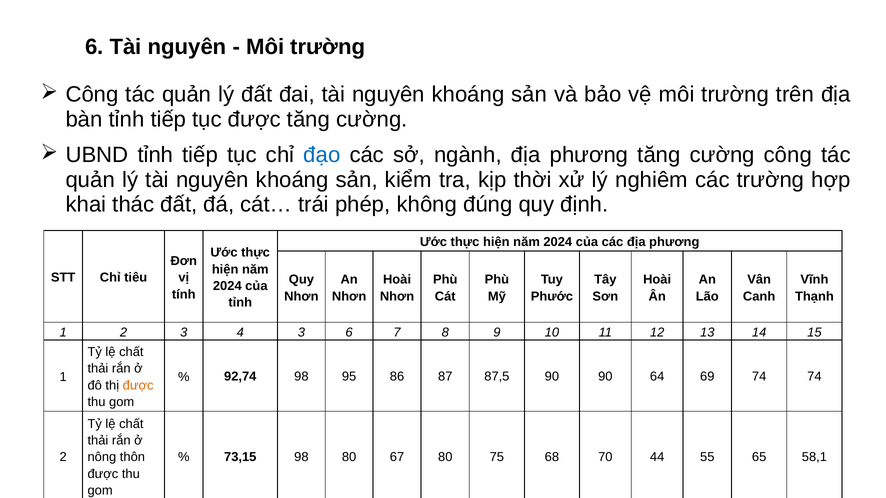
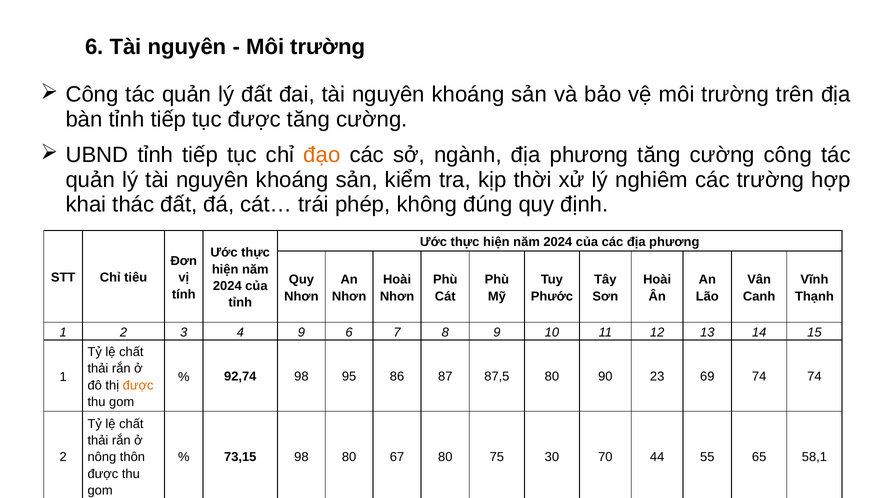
đạo colour: blue -> orange
4 3: 3 -> 9
87,5 90: 90 -> 80
64: 64 -> 23
68: 68 -> 30
